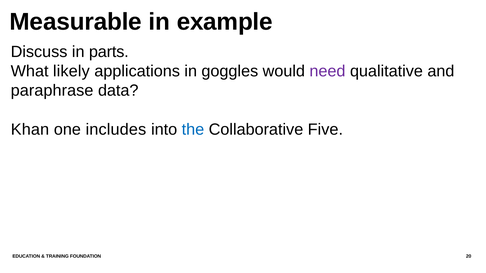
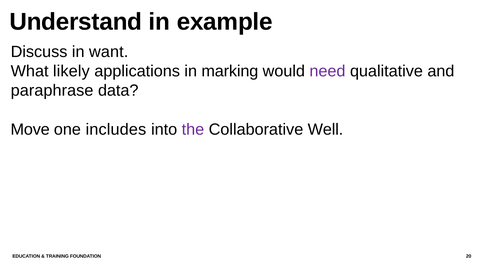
Measurable: Measurable -> Understand
parts: parts -> want
goggles: goggles -> marking
Khan: Khan -> Move
the colour: blue -> purple
Five: Five -> Well
